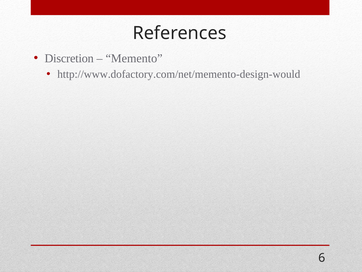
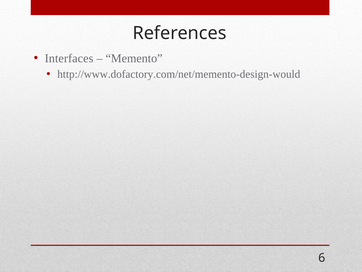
Discretion: Discretion -> Interfaces
